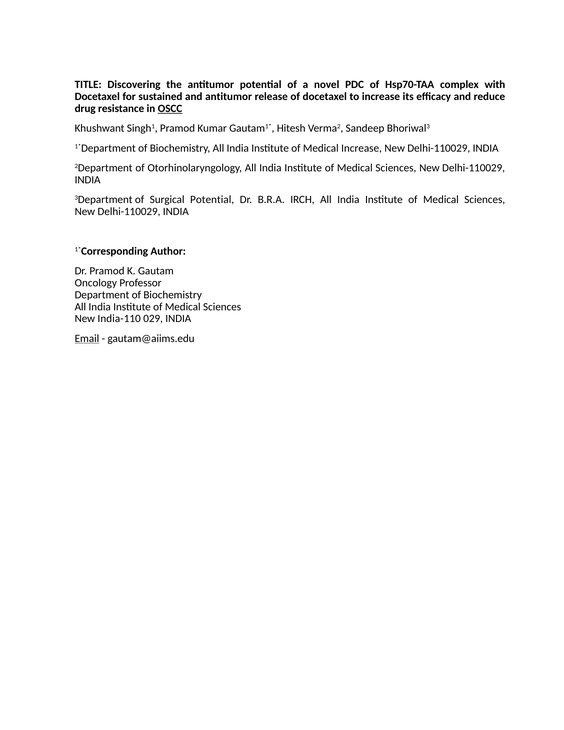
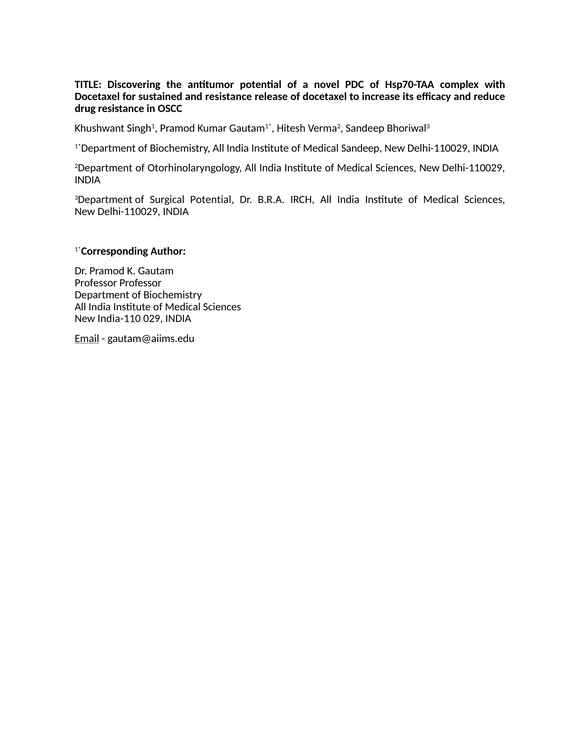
and antitumor: antitumor -> resistance
OSCC underline: present -> none
Medical Increase: Increase -> Sandeep
Oncology at (96, 283): Oncology -> Professor
